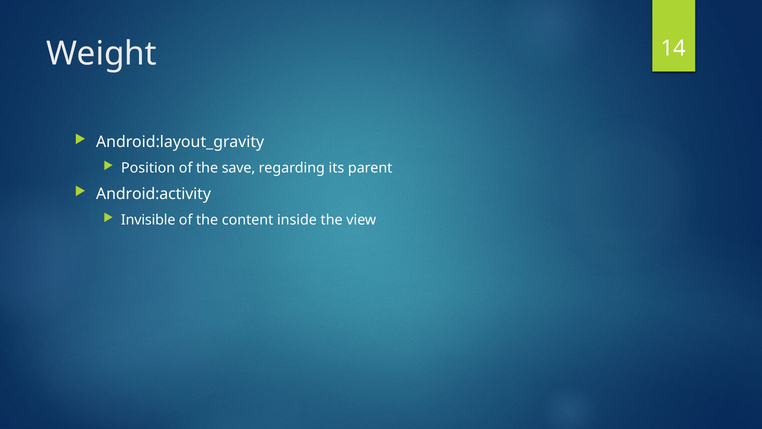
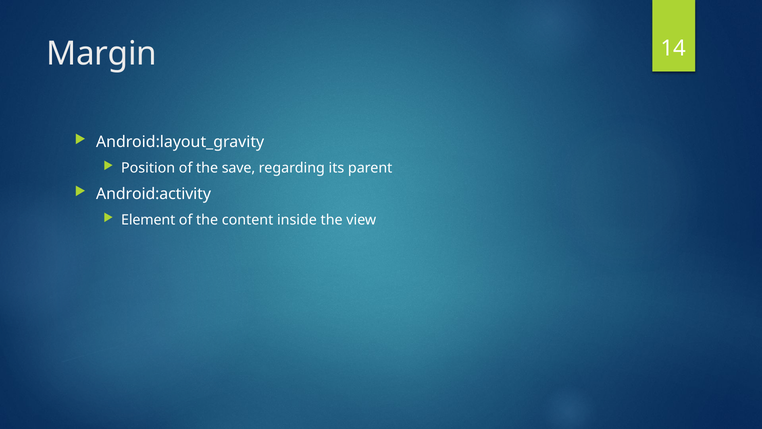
Weight: Weight -> Margin
Invisible: Invisible -> Element
